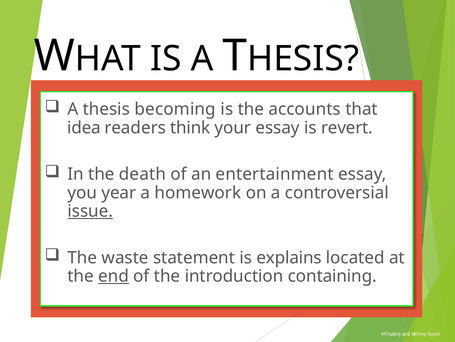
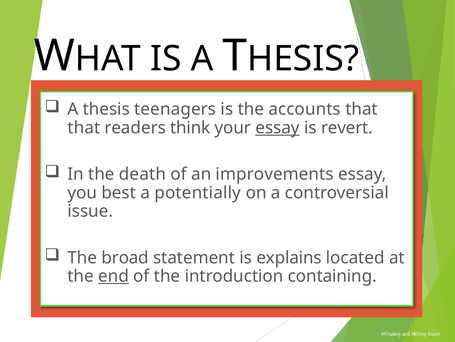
becoming: becoming -> teenagers
idea at (84, 128): idea -> that
essay at (278, 128) underline: none -> present
entertainment: entertainment -> improvements
year: year -> best
homework: homework -> potentially
issue underline: present -> none
waste: waste -> broad
